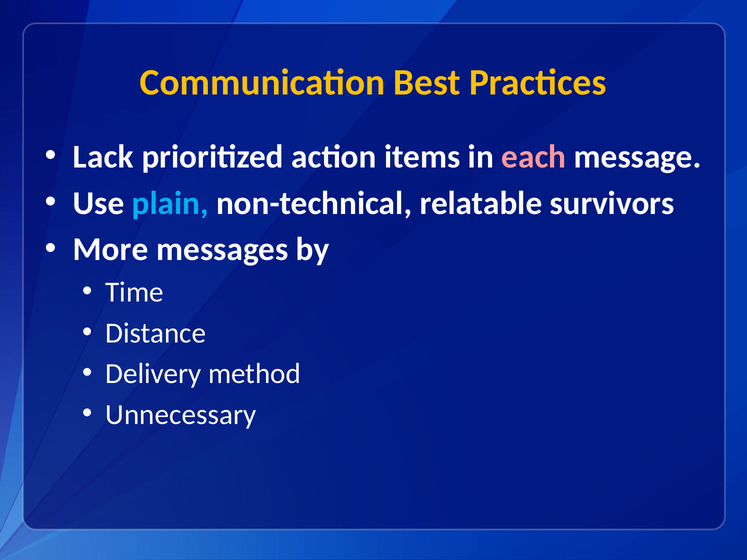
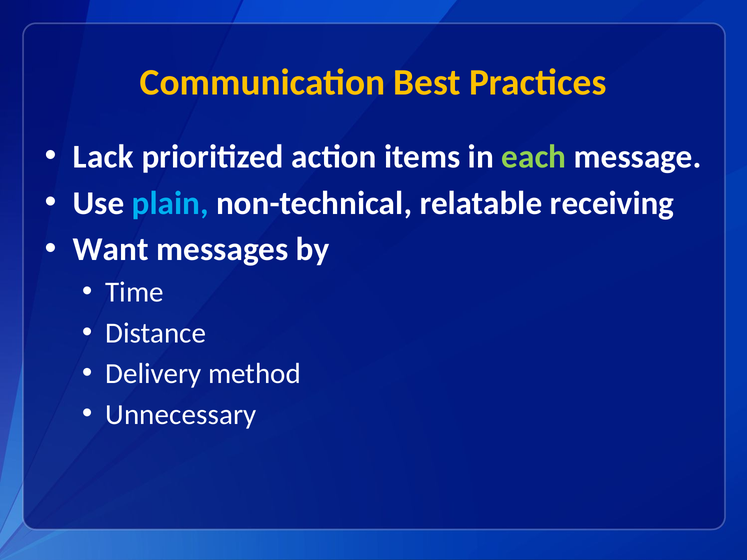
each colour: pink -> light green
survivors: survivors -> receiving
More: More -> Want
